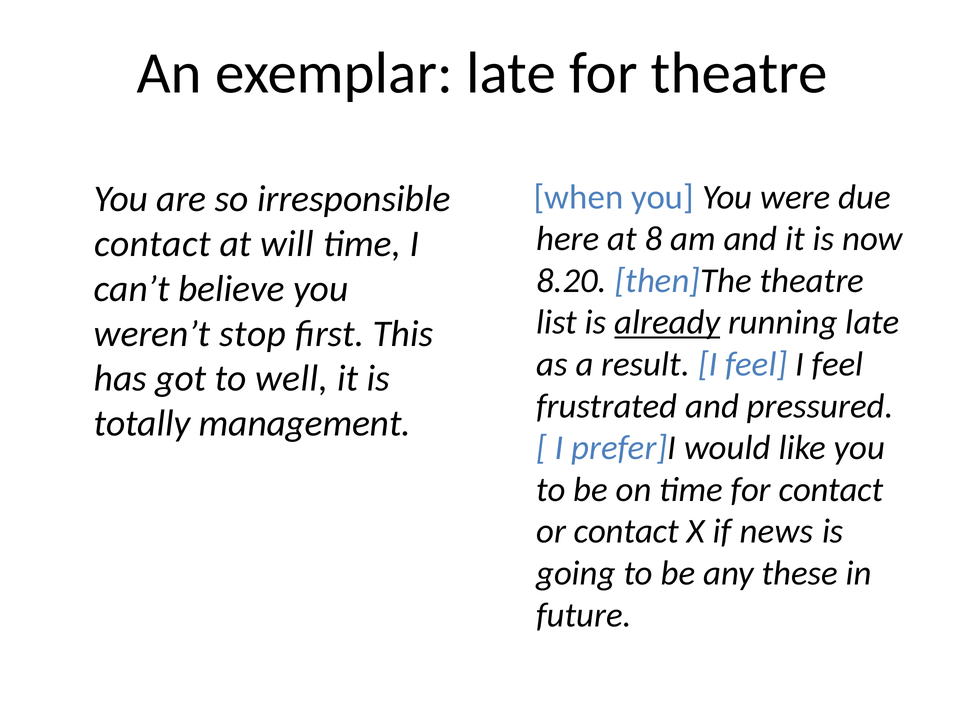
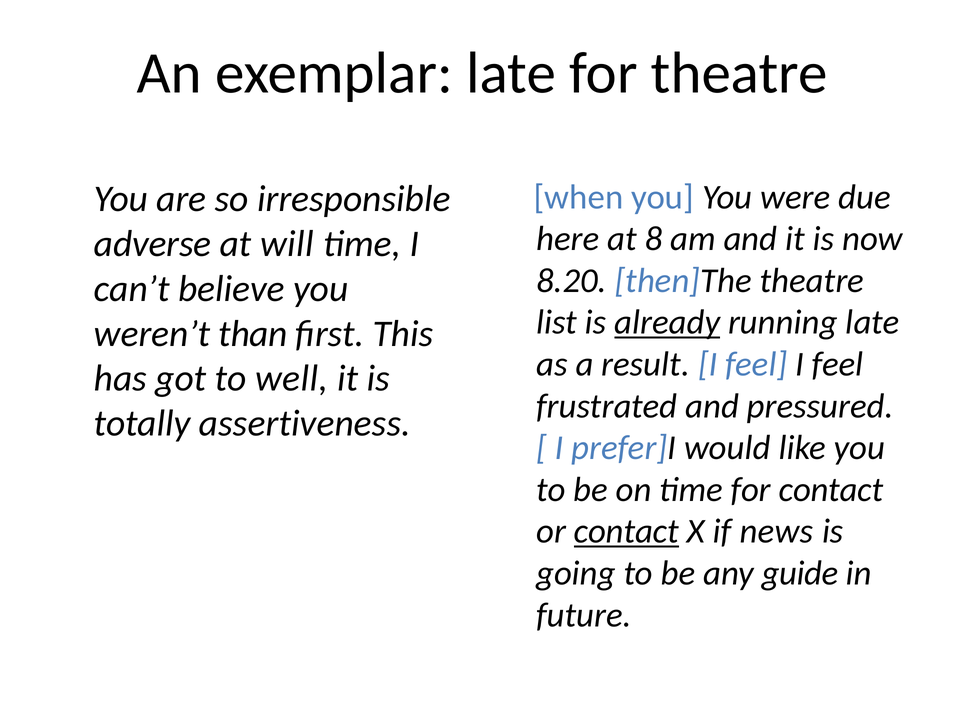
contact at (152, 244): contact -> adverse
stop: stop -> than
management: management -> assertiveness
contact at (626, 531) underline: none -> present
these: these -> guide
